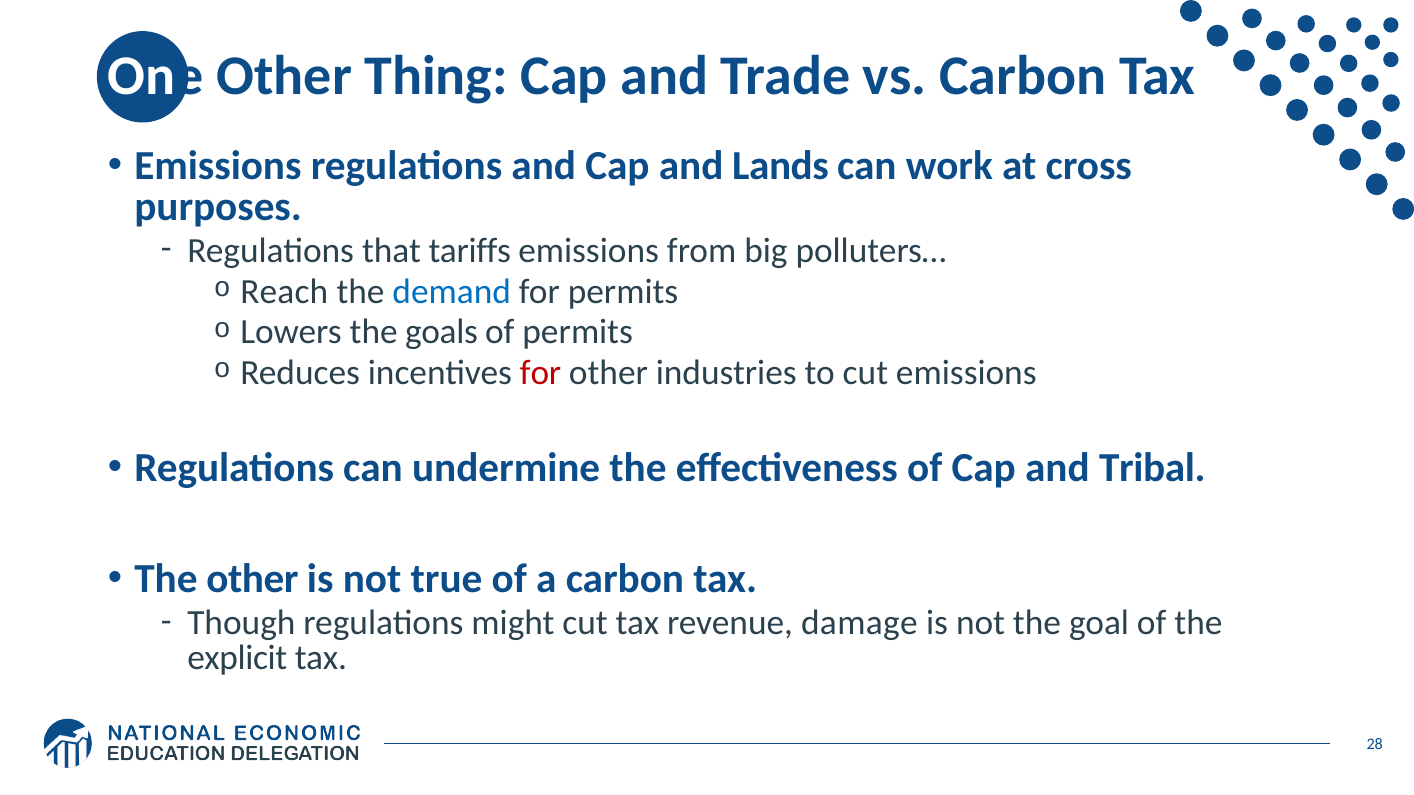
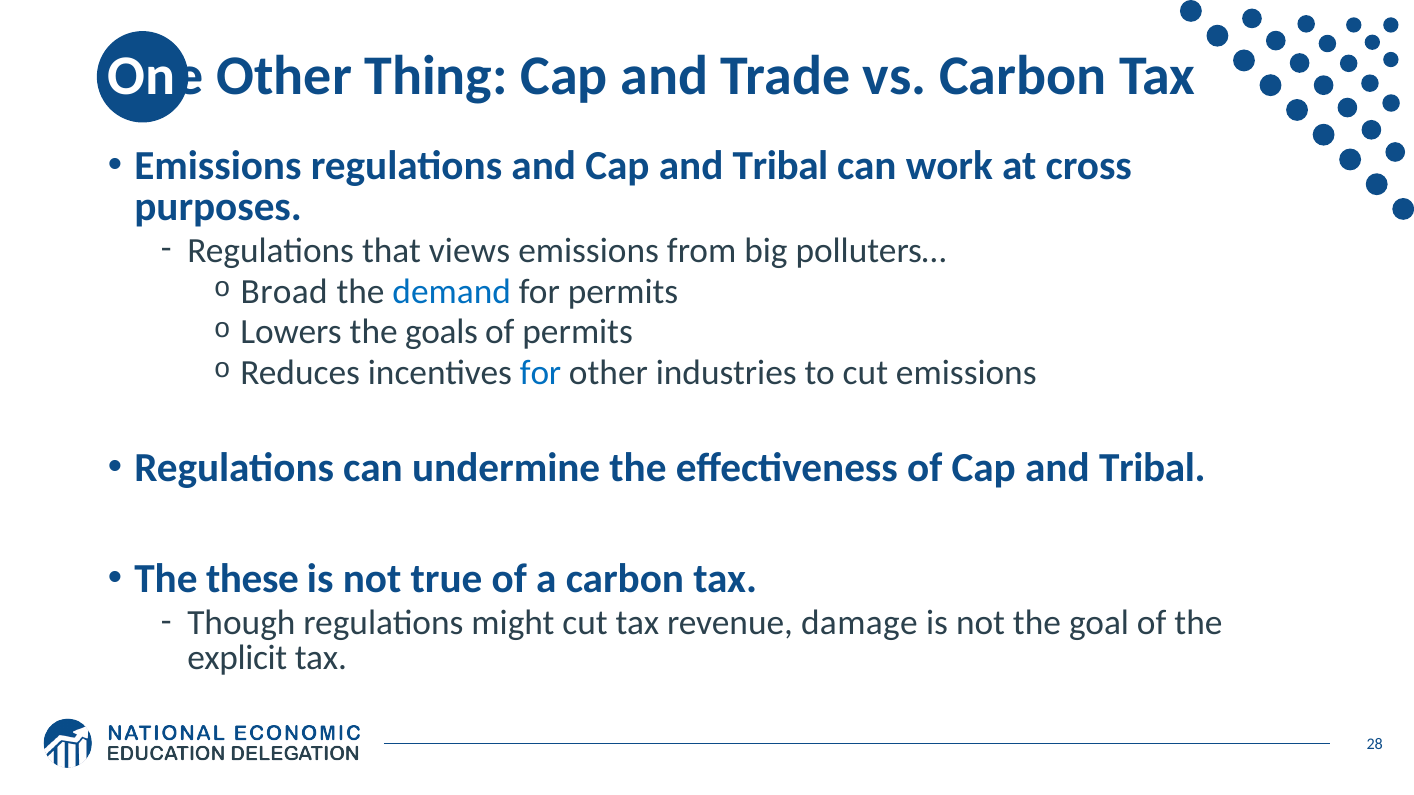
and Cap and Lands: Lands -> Tribal
tariffs: tariffs -> views
Reach: Reach -> Broad
for at (541, 373) colour: red -> blue
The other: other -> these
